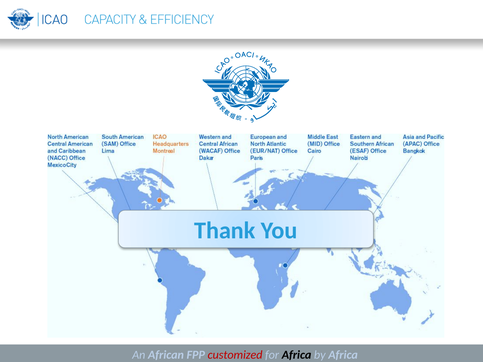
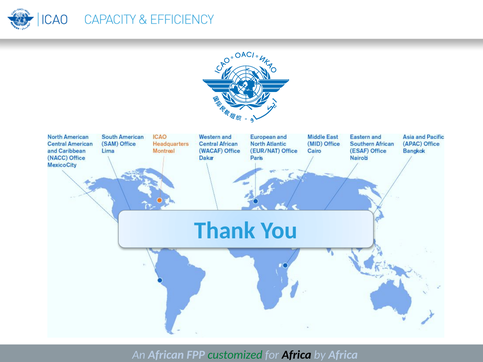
customized colour: red -> green
